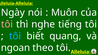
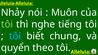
Ngày: Ngày -> Nhảy
tôi at (7, 24) colour: pink -> light green
quang: quang -> chung
ngoan: ngoan -> quyển
